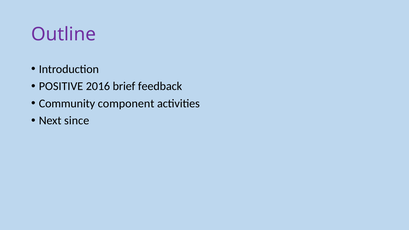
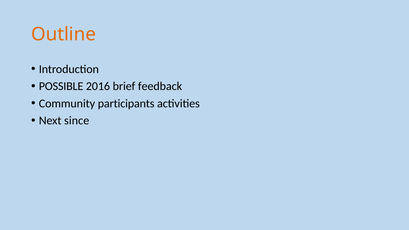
Outline colour: purple -> orange
POSITIVE: POSITIVE -> POSSIBLE
component: component -> participants
